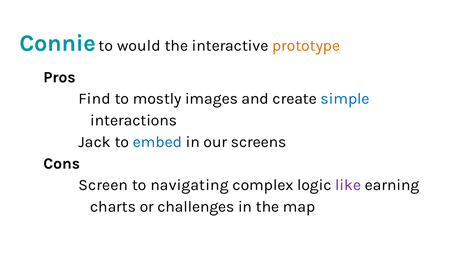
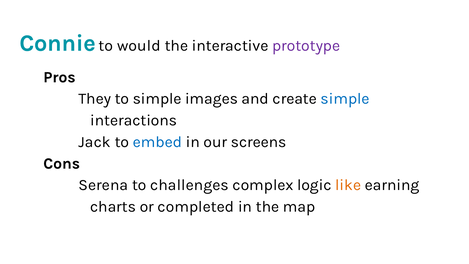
prototype colour: orange -> purple
Find: Find -> They
to mostly: mostly -> simple
Screen: Screen -> Serena
navigating: navigating -> challenges
like colour: purple -> orange
challenges: challenges -> completed
